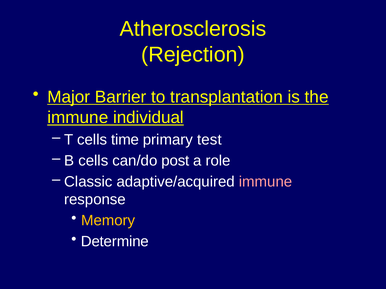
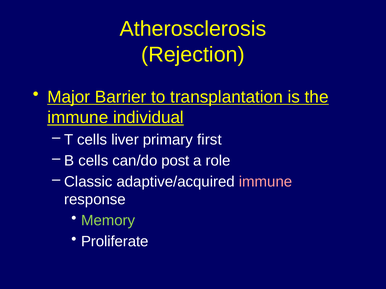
time: time -> liver
test: test -> first
Memory colour: yellow -> light green
Determine: Determine -> Proliferate
